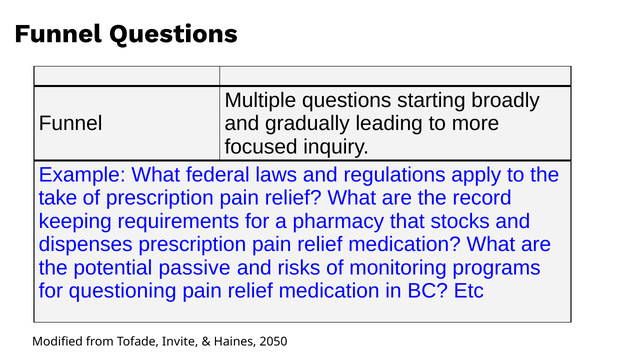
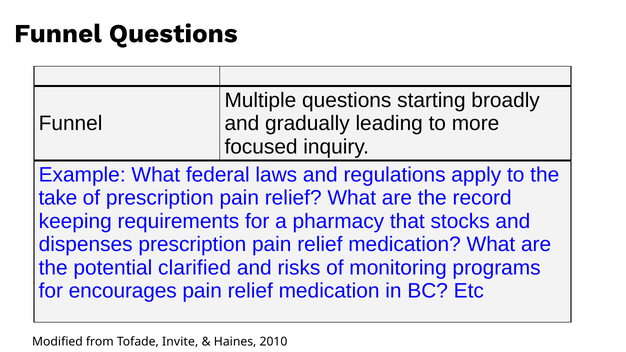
passive: passive -> clarified
questioning: questioning -> encourages
2050: 2050 -> 2010
